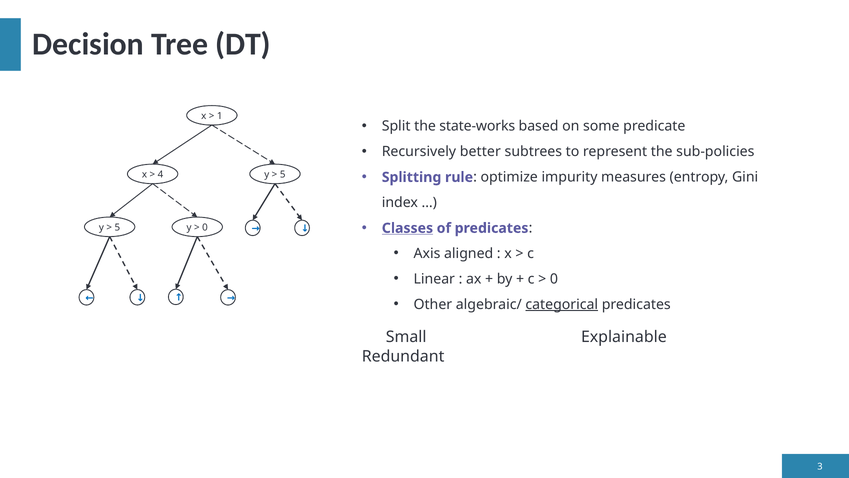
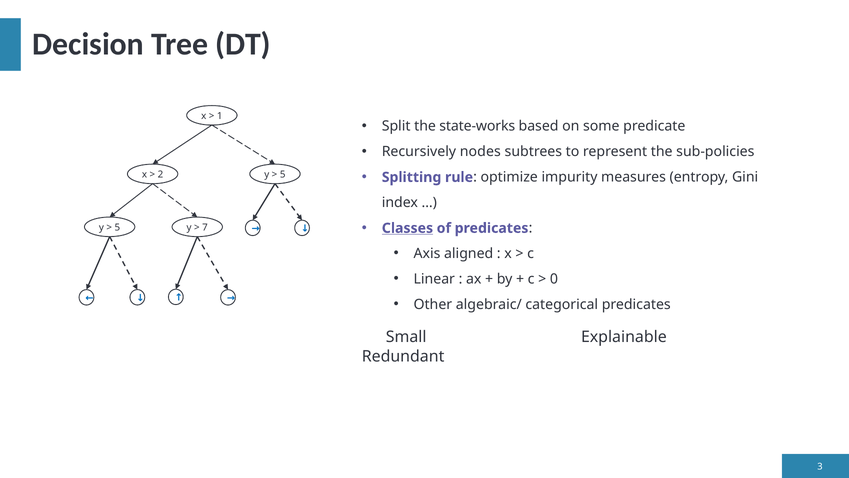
better: better -> nodes
4: 4 -> 2
0 at (205, 227): 0 -> 7
categorical underline: present -> none
